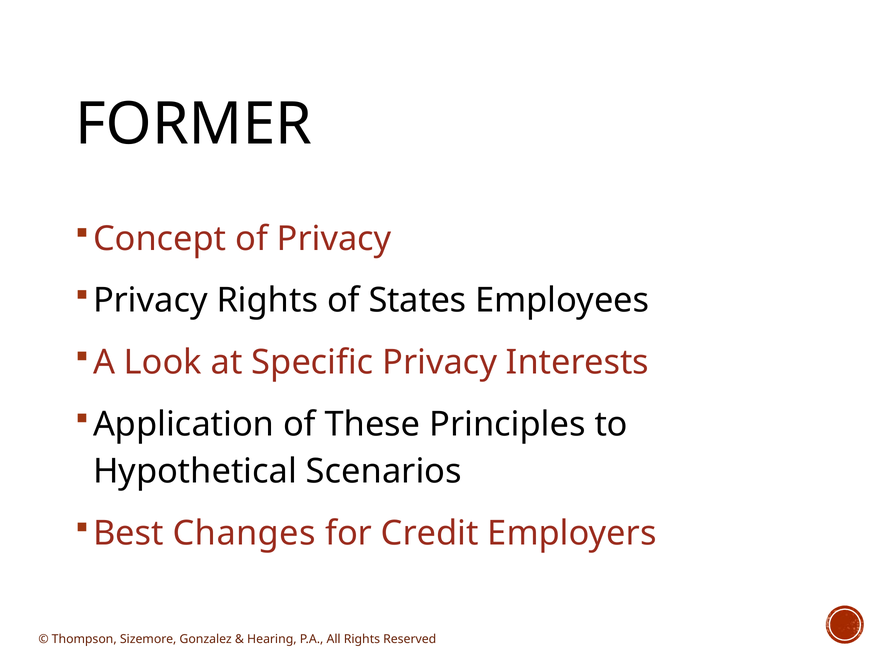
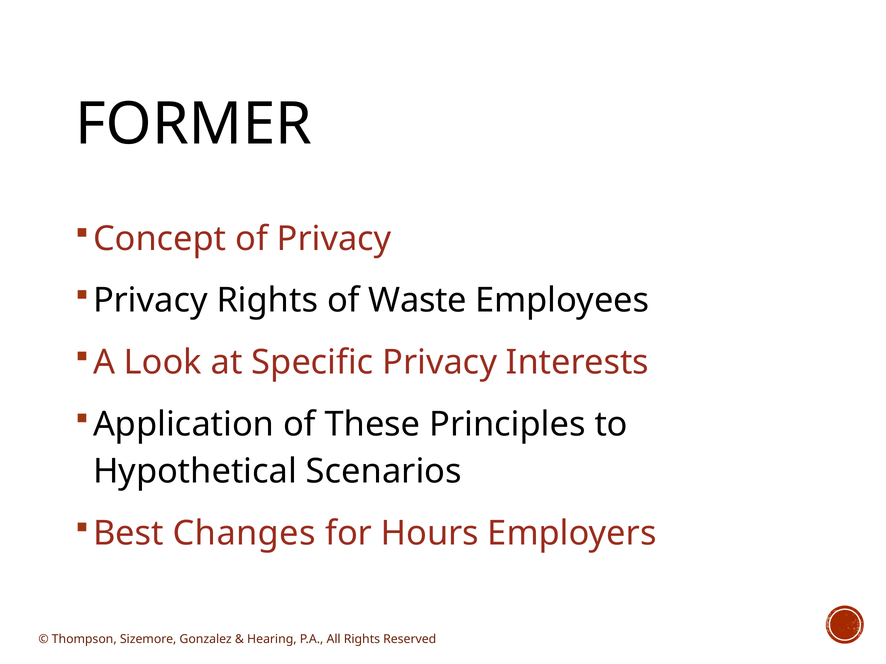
States: States -> Waste
Credit: Credit -> Hours
